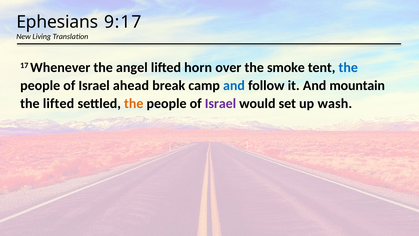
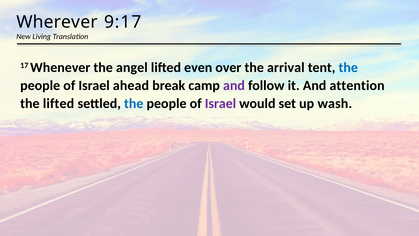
Ephesians: Ephesians -> Wherever
horn: horn -> even
smoke: smoke -> arrival
and at (234, 86) colour: blue -> purple
mountain: mountain -> attention
the at (134, 103) colour: orange -> blue
